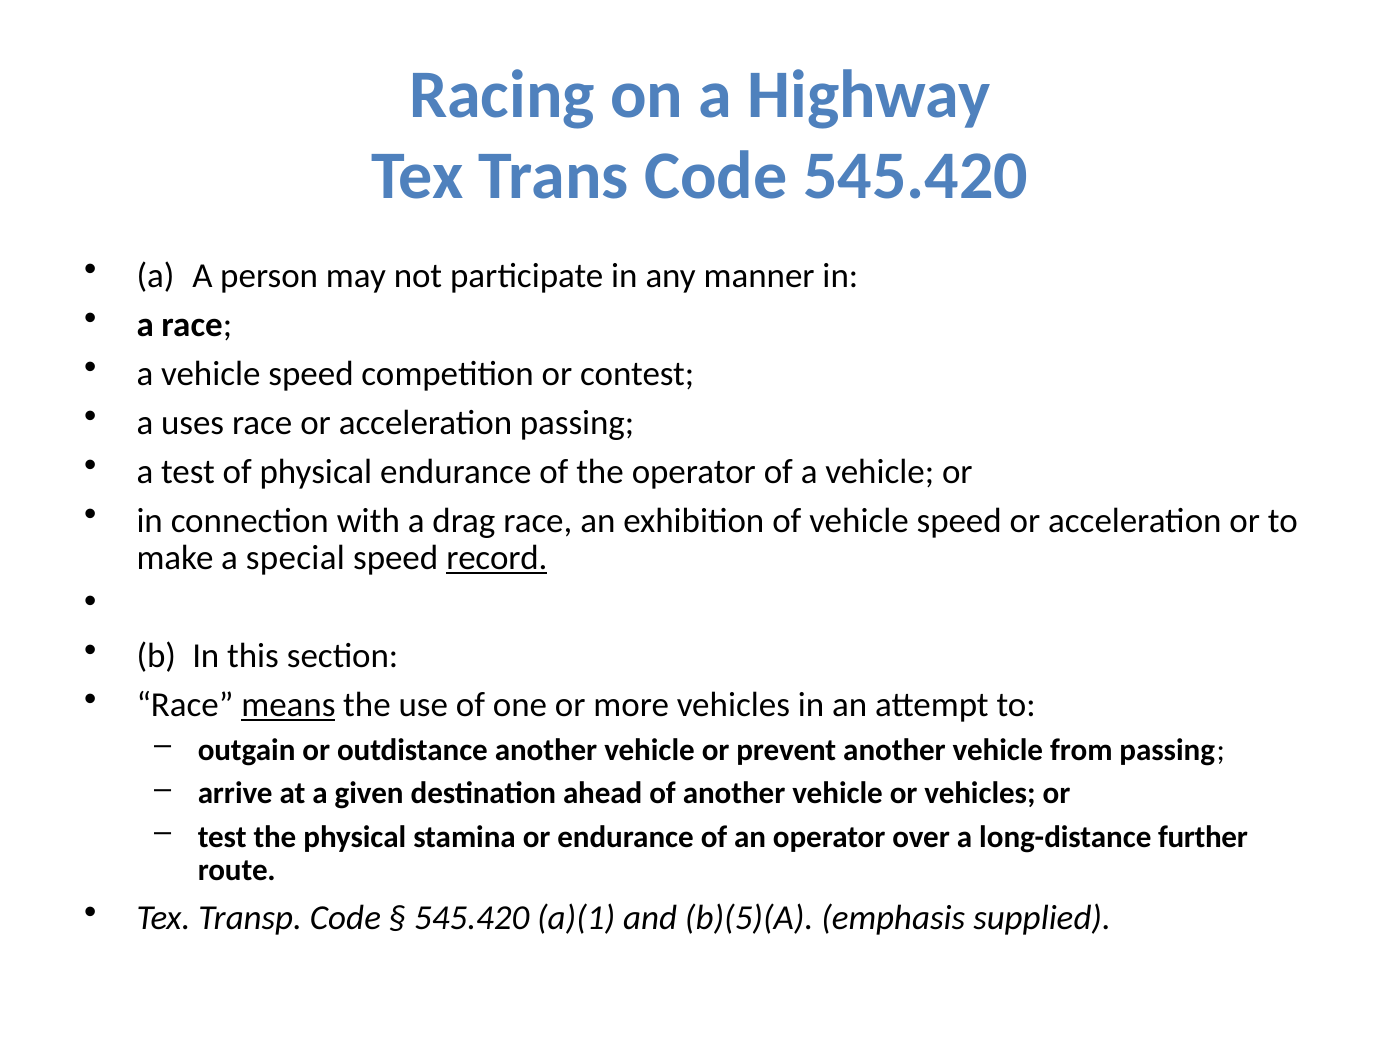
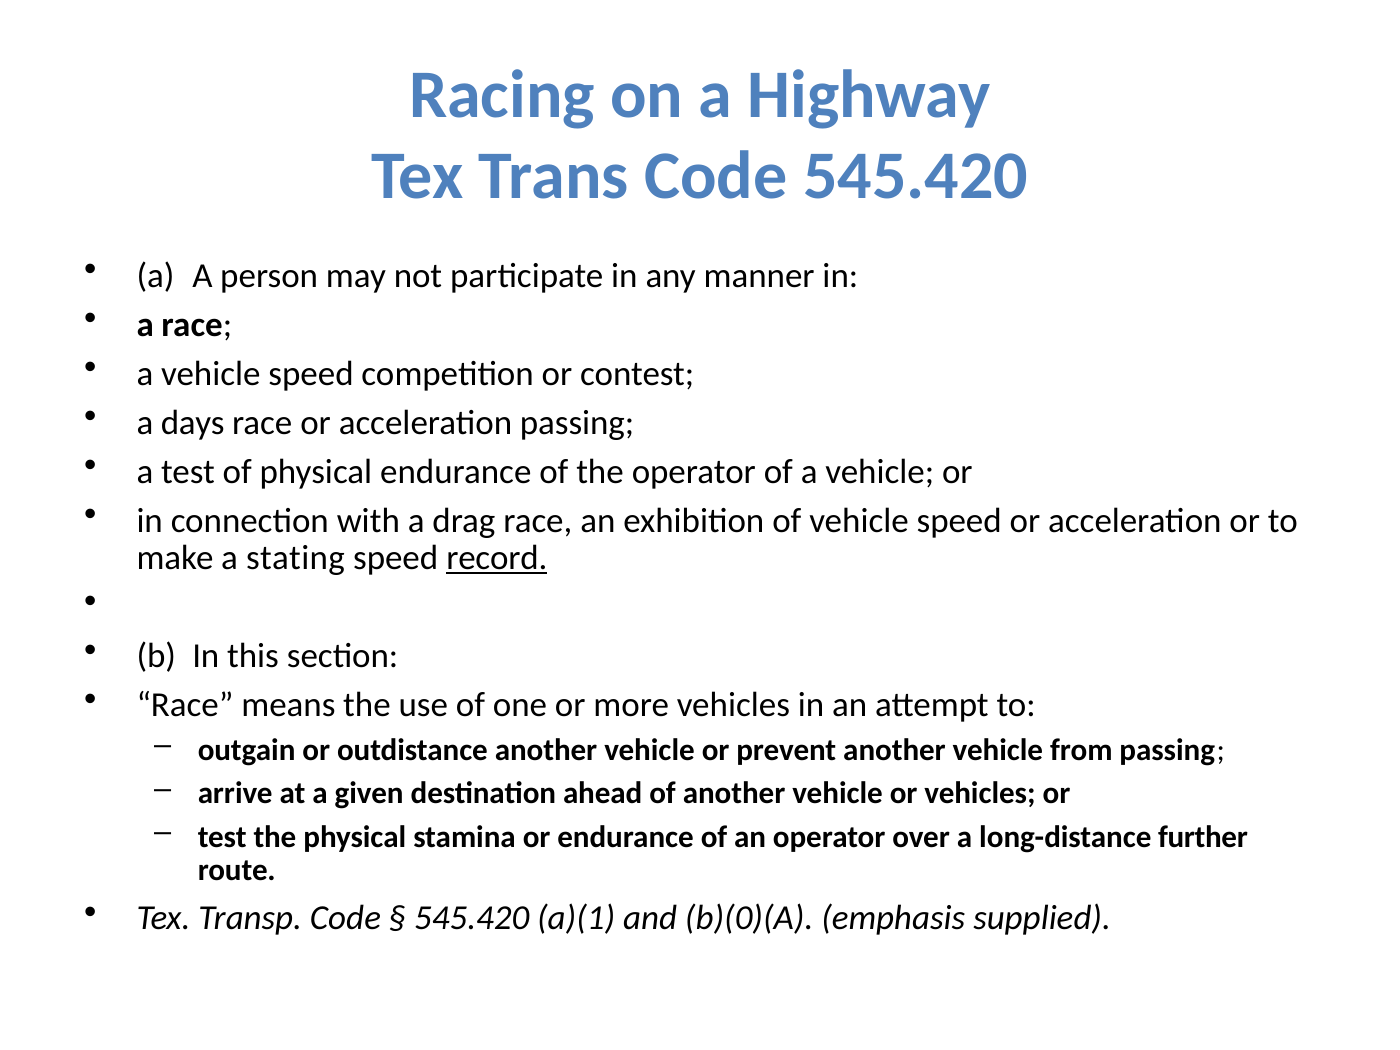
uses: uses -> days
special: special -> stating
means underline: present -> none
b)(5)(A: b)(5)(A -> b)(0)(A
